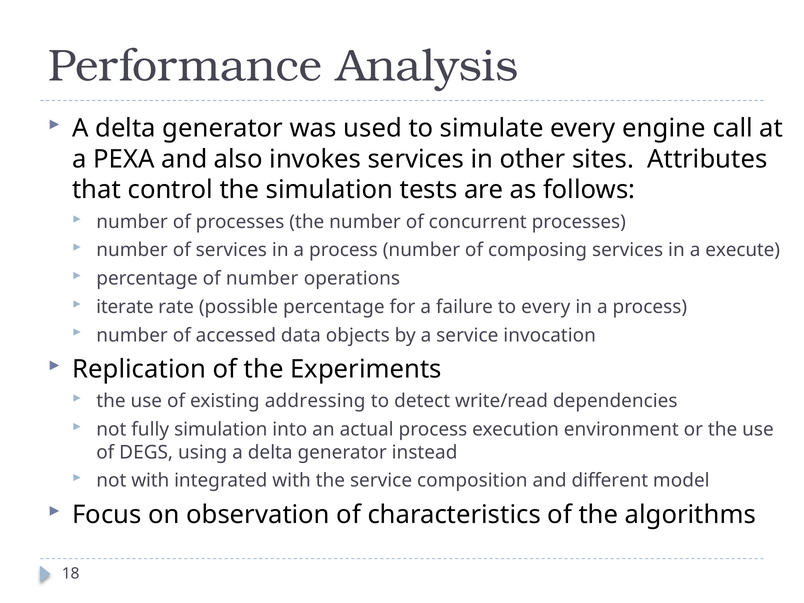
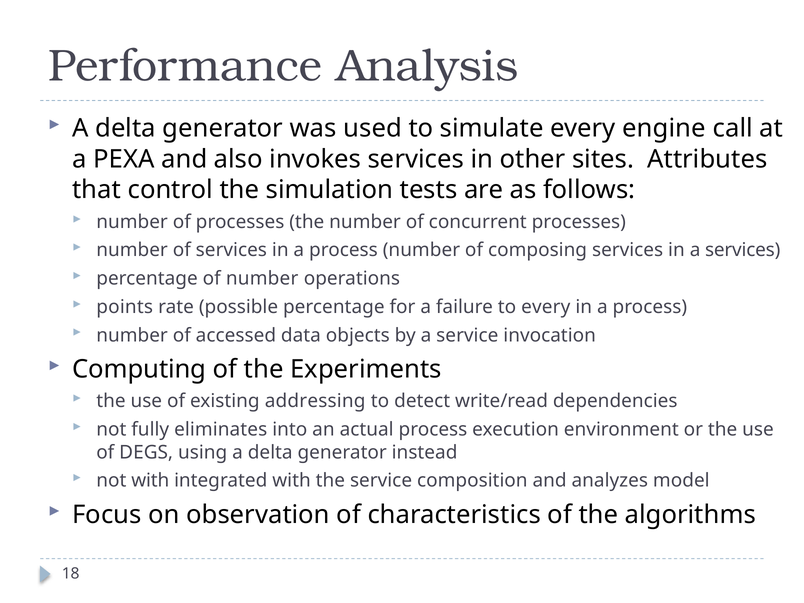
a execute: execute -> services
iterate: iterate -> points
Replication: Replication -> Computing
fully simulation: simulation -> eliminates
different: different -> analyzes
